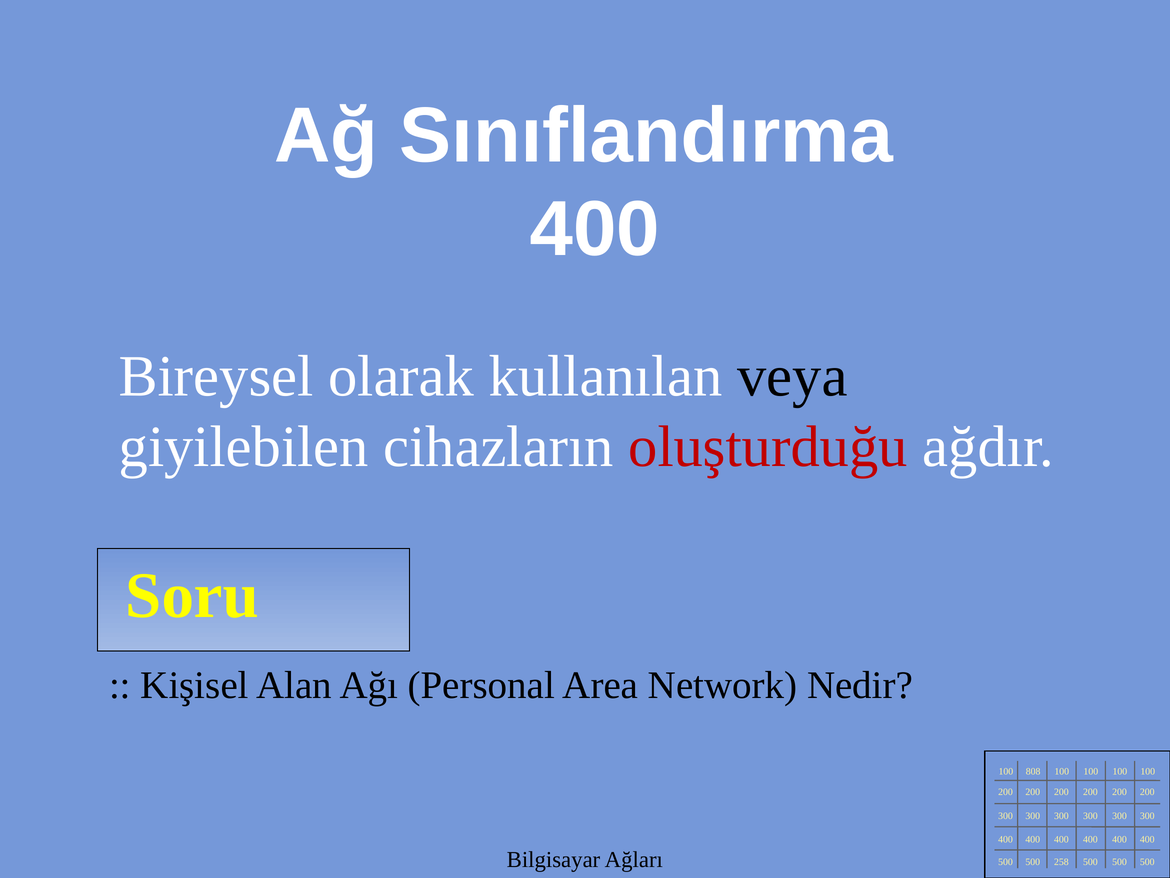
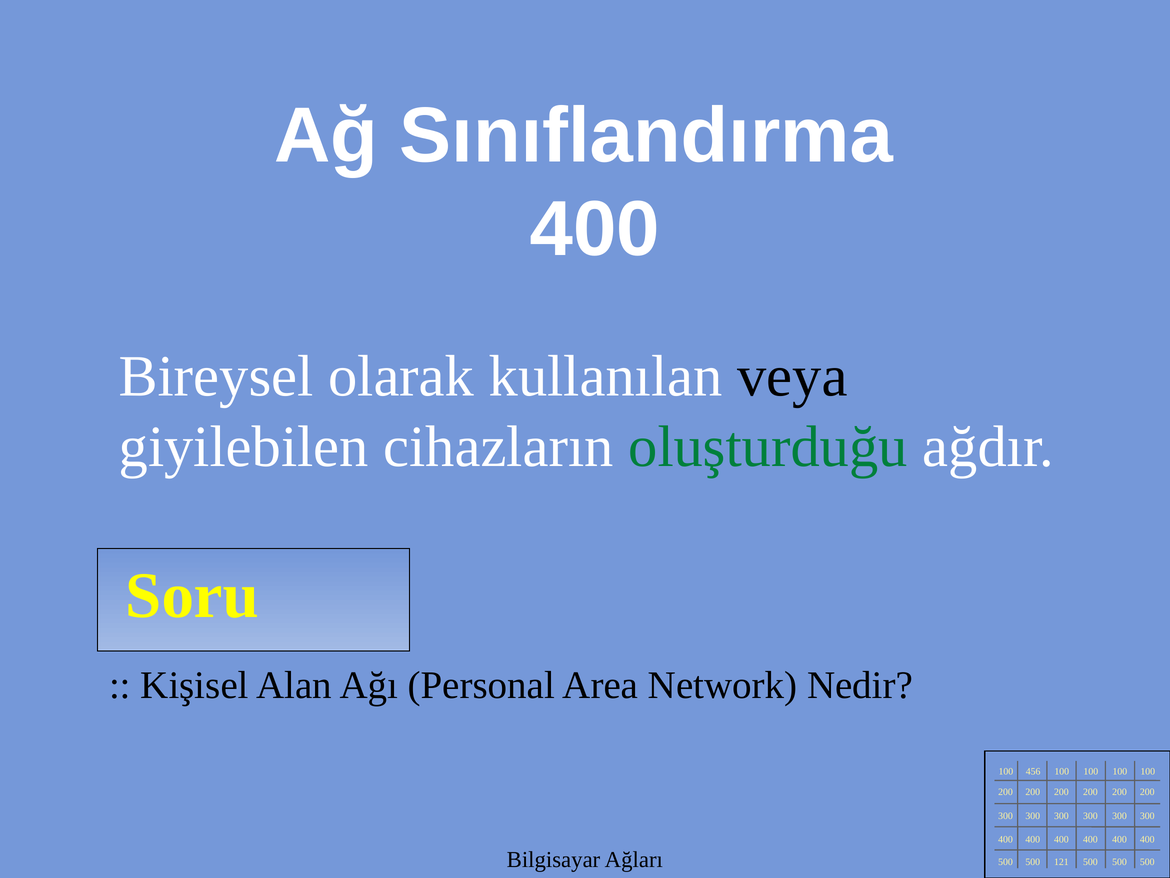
oluşturduğu colour: red -> green
808: 808 -> 456
258: 258 -> 121
